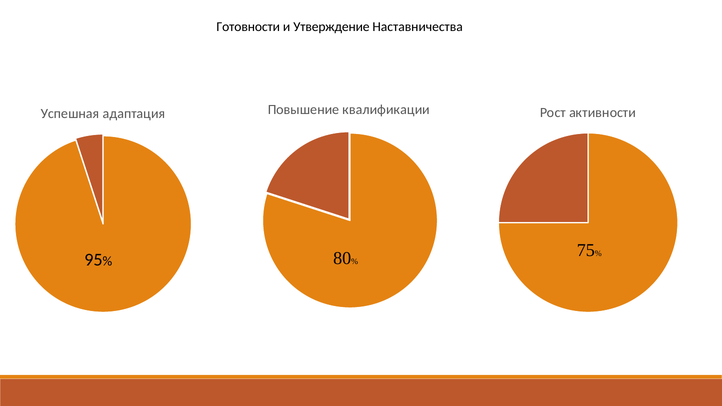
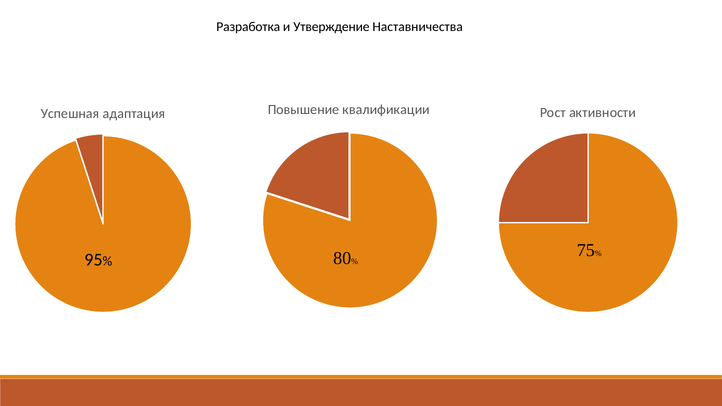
Готовности: Готовности -> Разработка
